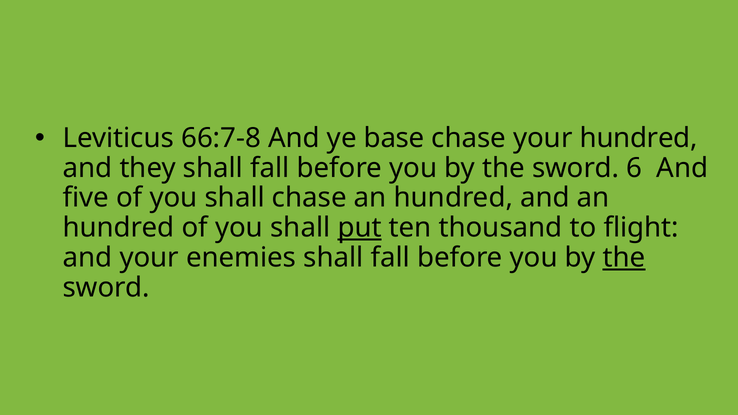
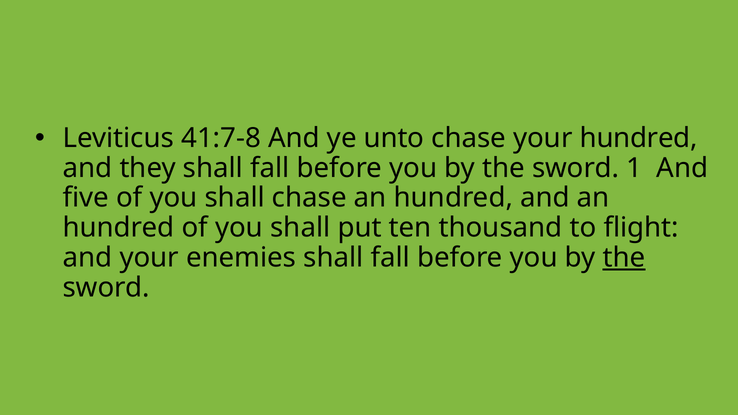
66:7-8: 66:7-8 -> 41:7-8
base: base -> unto
6: 6 -> 1
put underline: present -> none
